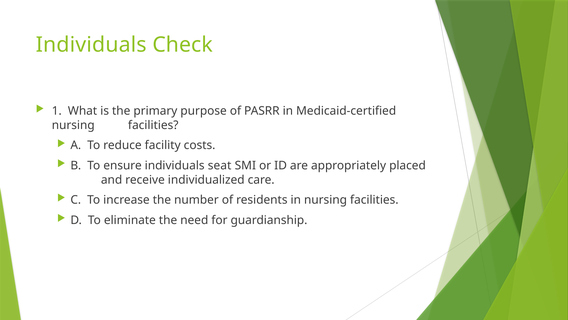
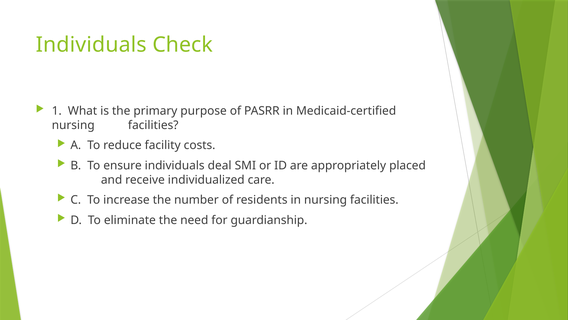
seat: seat -> deal
